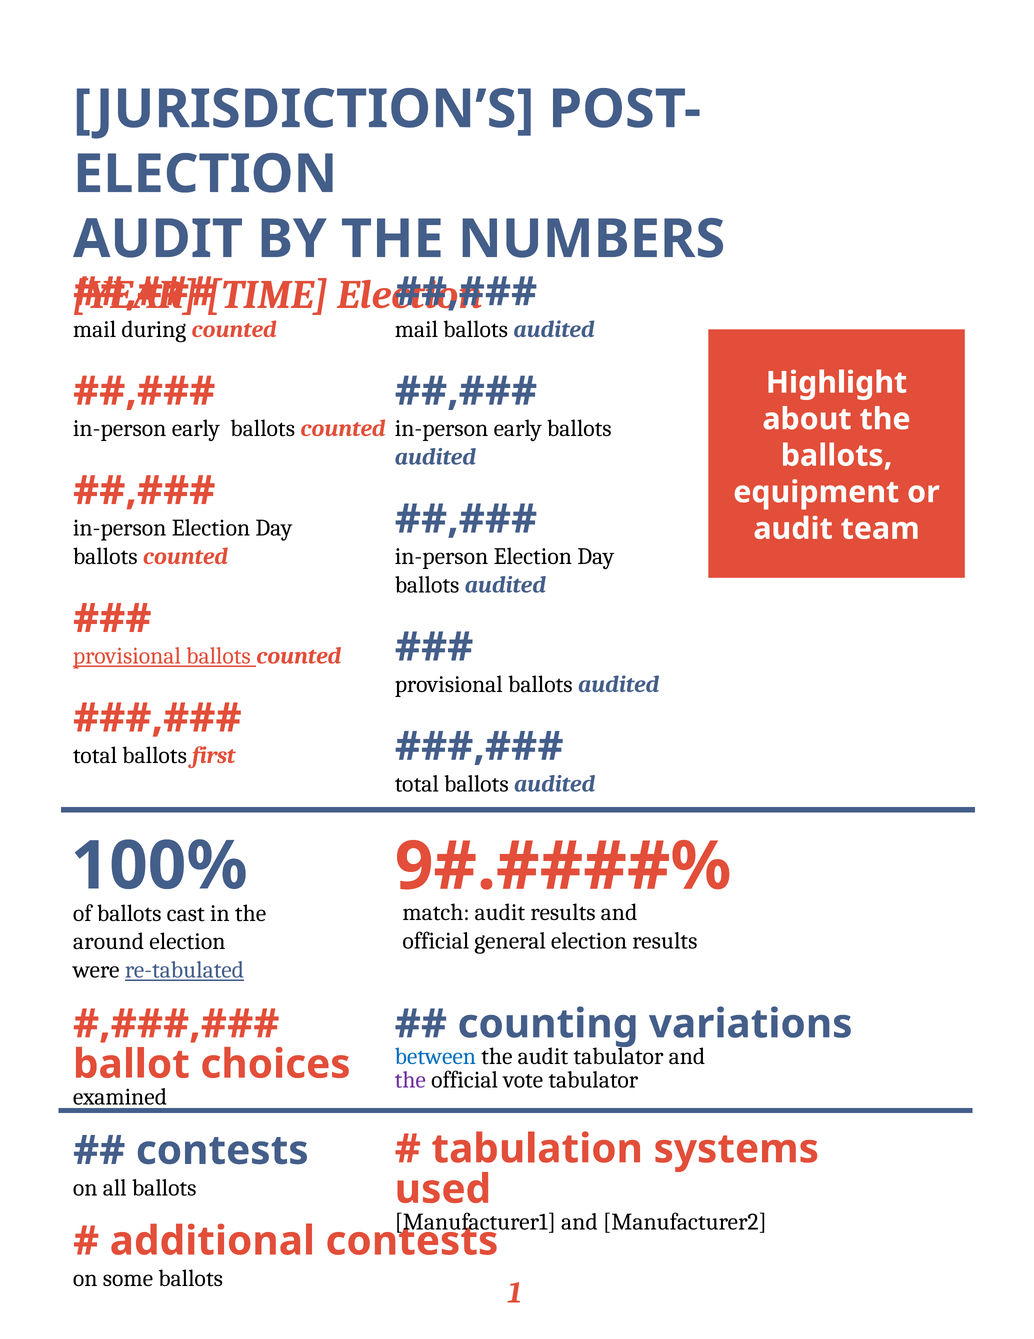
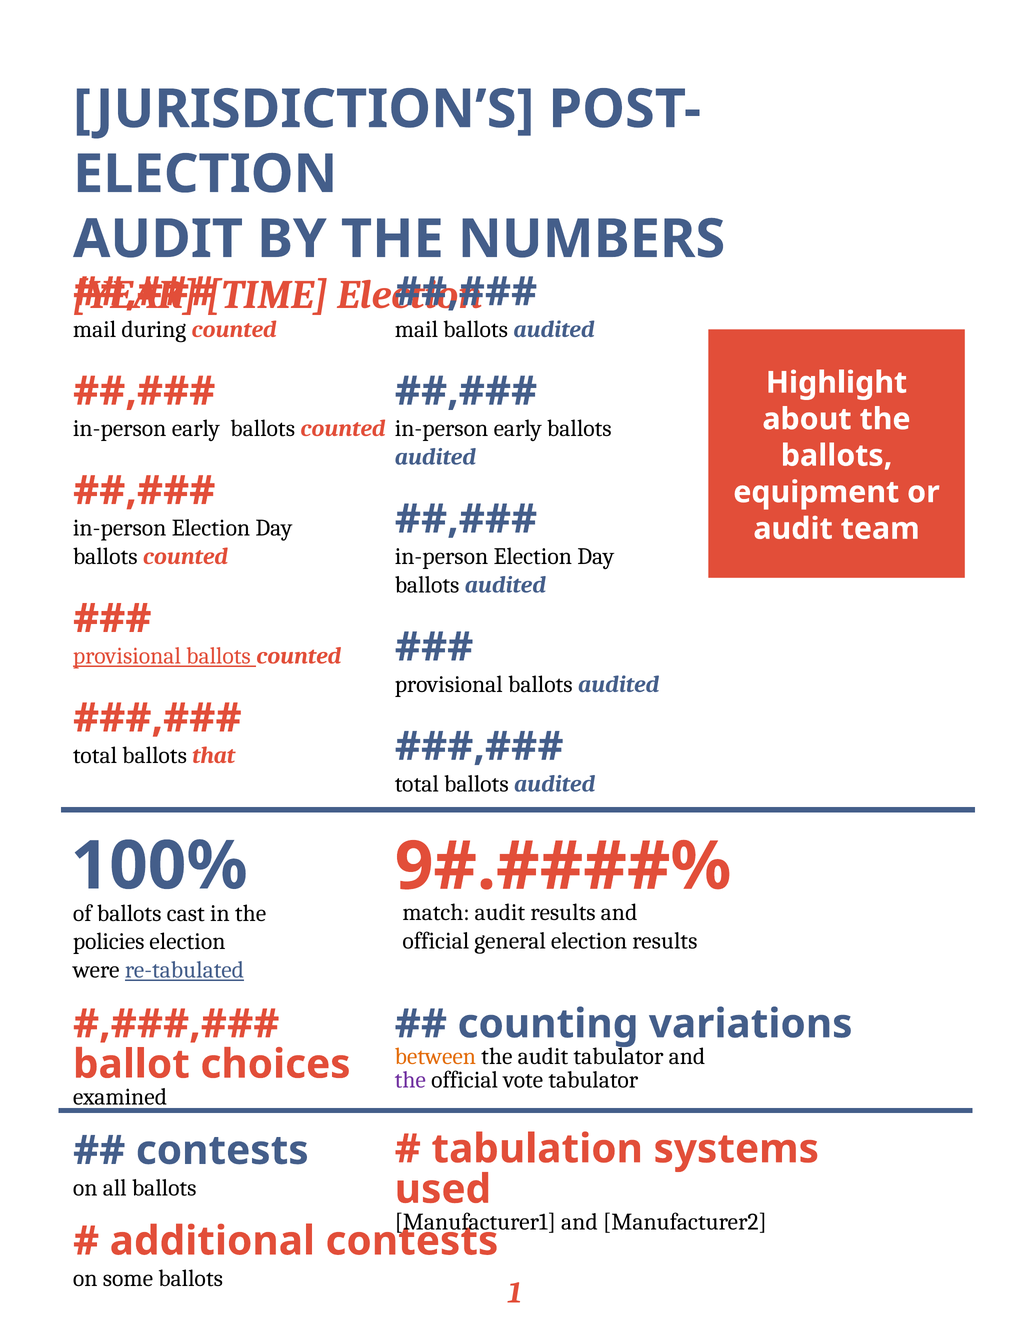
first: first -> that
around: around -> policies
between colour: blue -> orange
